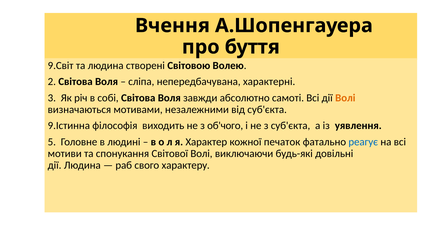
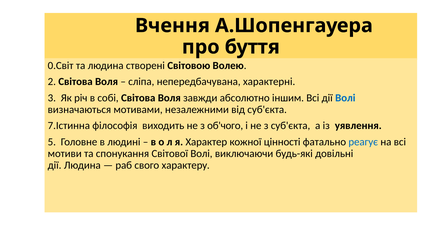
9.Світ: 9.Світ -> 0.Світ
самоті: самоті -> іншим
Волі at (345, 98) colour: orange -> blue
9.Істинна: 9.Істинна -> 7.Істинна
печаток: печаток -> цінності
